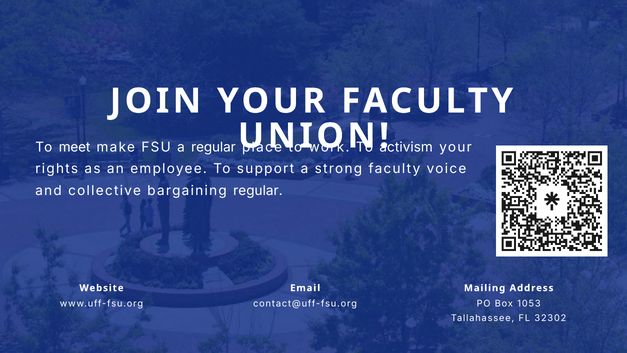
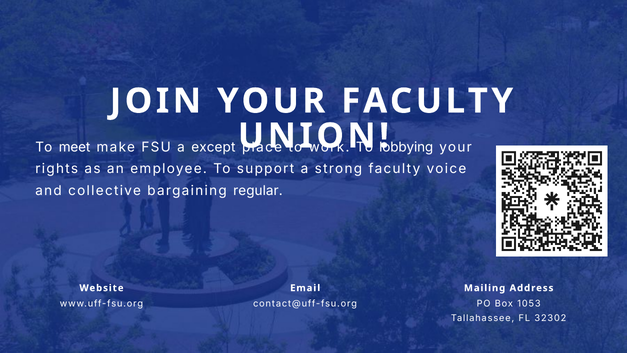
a regular: regular -> except
activism: activism -> lobbying
